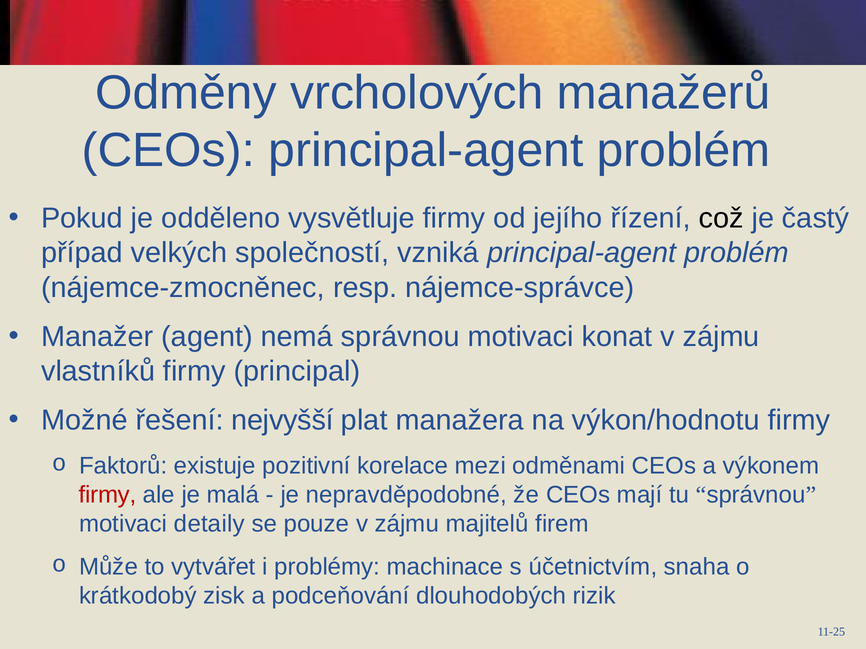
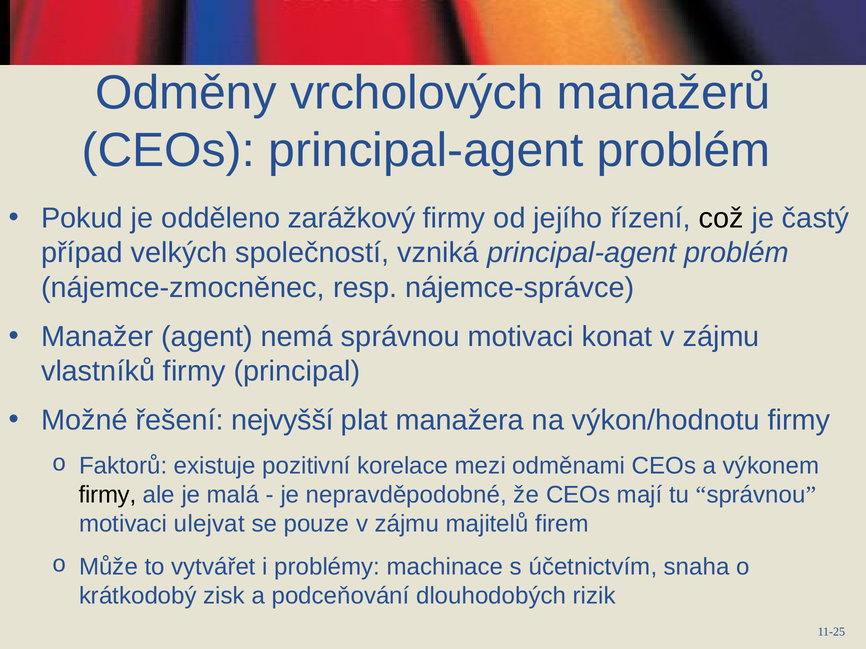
vysvětluje: vysvětluje -> zarážkový
firmy at (108, 495) colour: red -> black
detaily: detaily -> ulejvat
